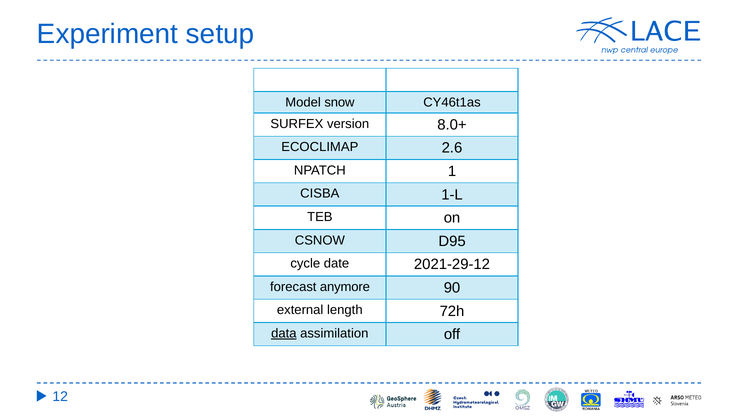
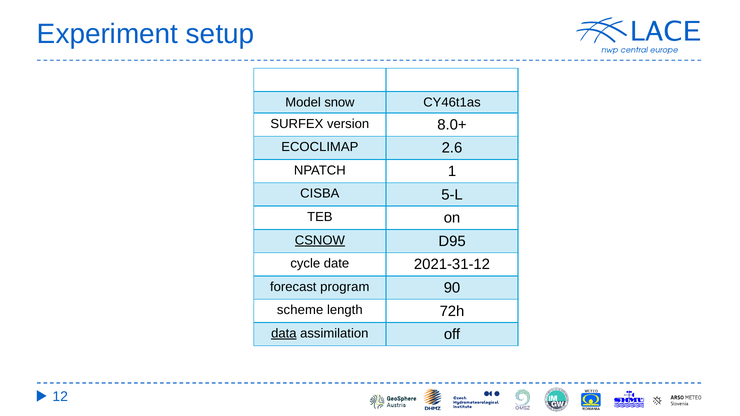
1-L: 1-L -> 5-L
CSNOW underline: none -> present
2021-29-12: 2021-29-12 -> 2021-31-12
anymore: anymore -> program
external: external -> scheme
